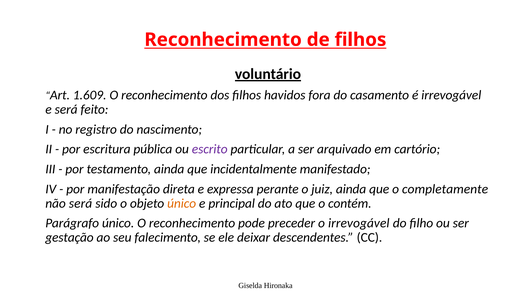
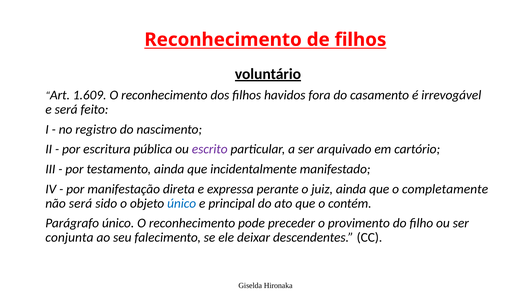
único at (182, 203) colour: orange -> blue
o irrevogável: irrevogável -> provimento
gestação: gestação -> conjunta
